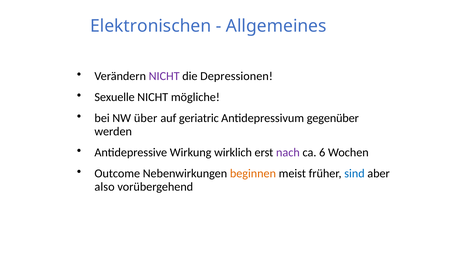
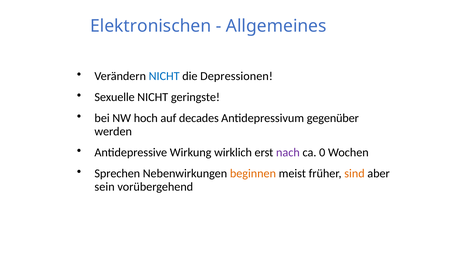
NICHT at (164, 76) colour: purple -> blue
mögliche: mögliche -> geringste
über: über -> hoch
geriatric: geriatric -> decades
6: 6 -> 0
Outcome: Outcome -> Sprechen
sind colour: blue -> orange
also: also -> sein
